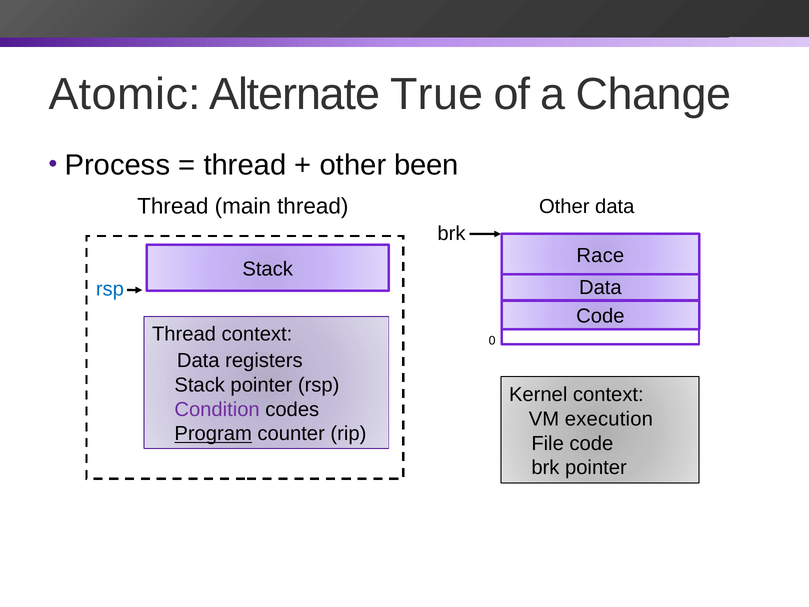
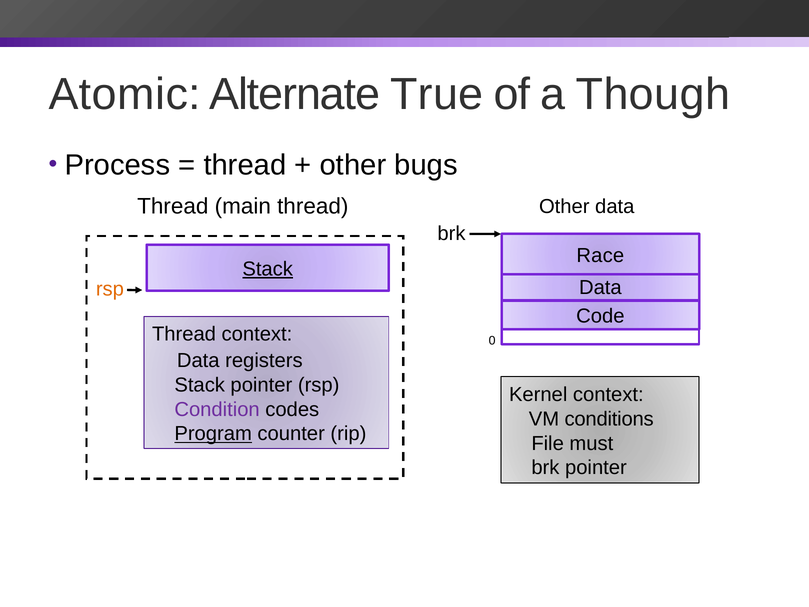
Change: Change -> Though
been: been -> bugs
Stack at (268, 269) underline: none -> present
rsp at (110, 289) colour: blue -> orange
execution: execution -> conditions
File code: code -> must
